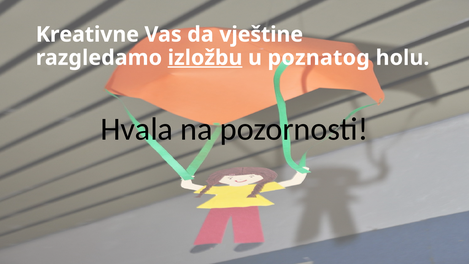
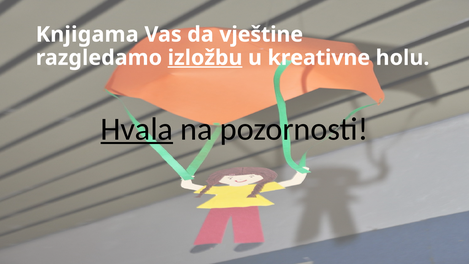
Kreativne: Kreativne -> Knjigama
poznatog: poznatog -> kreativne
Hvala underline: none -> present
